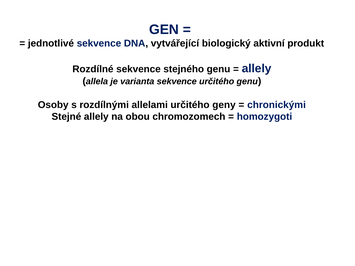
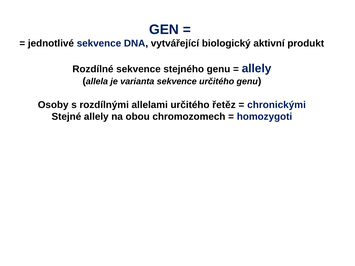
geny: geny -> řetěz
